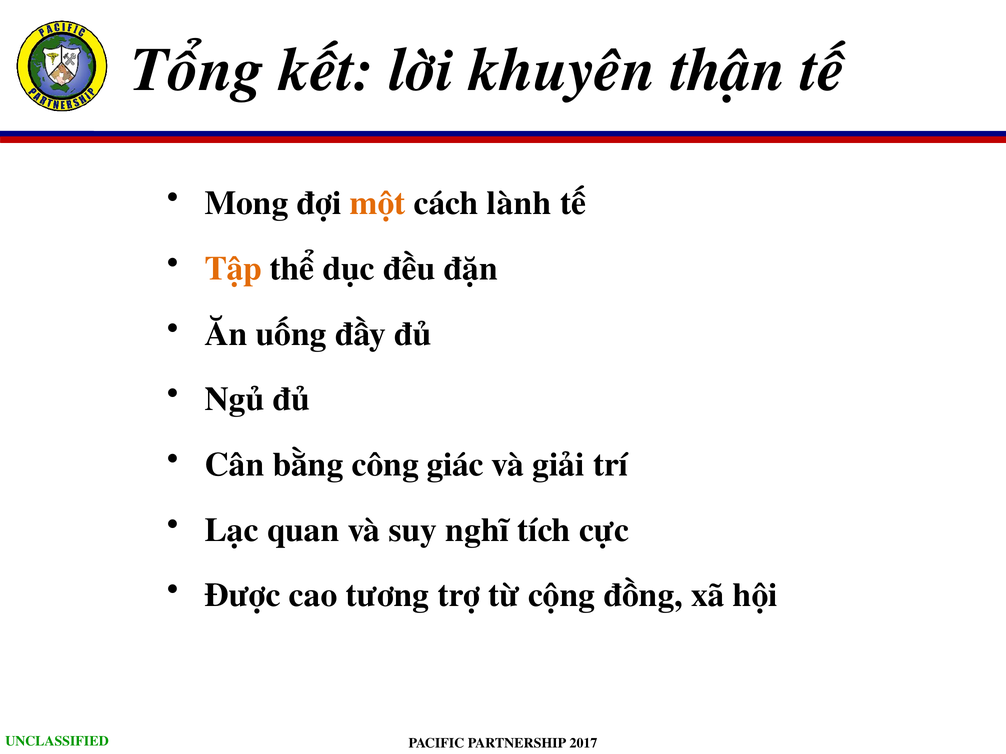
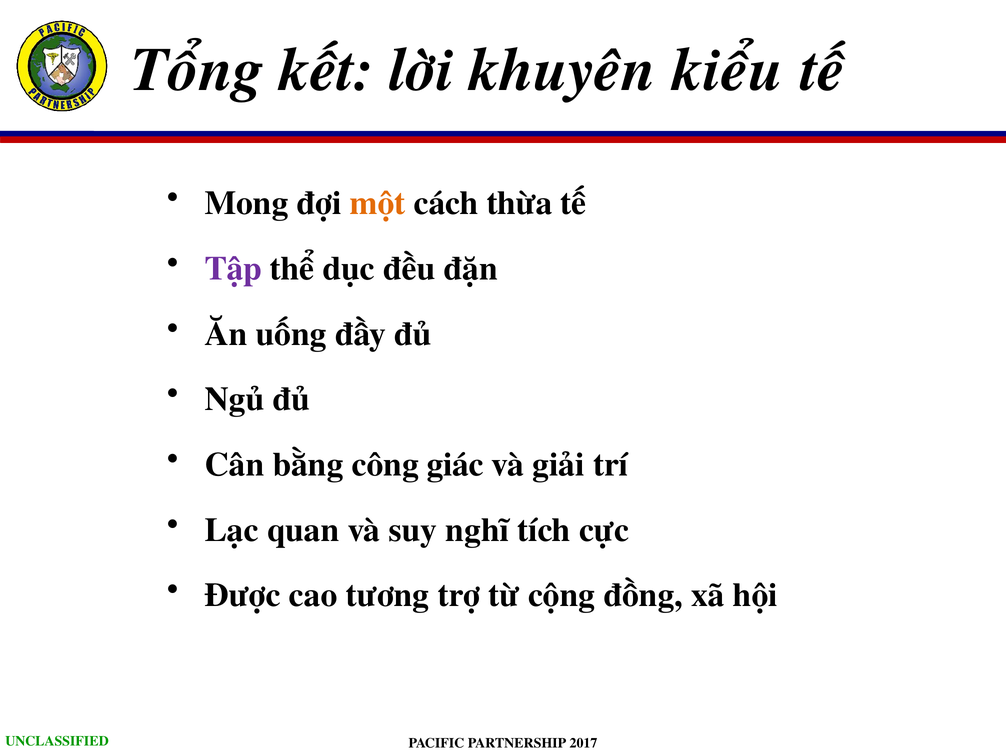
thận: thận -> kiểu
lành: lành -> thừa
Tập colour: orange -> purple
